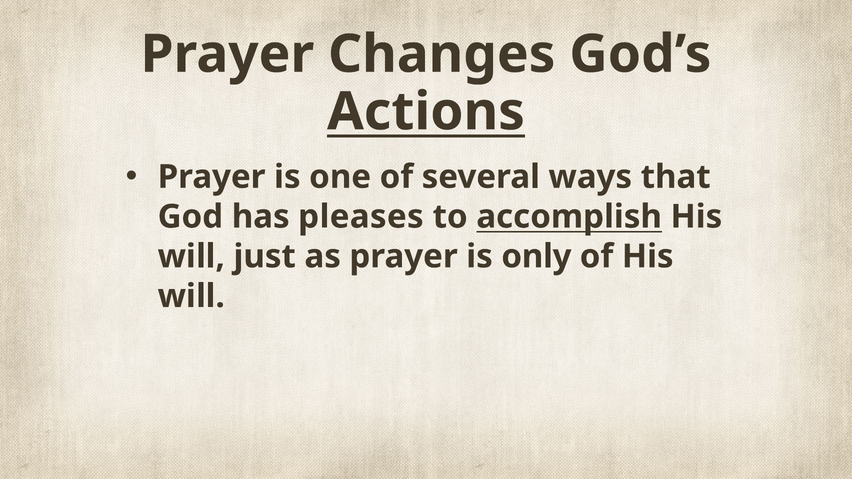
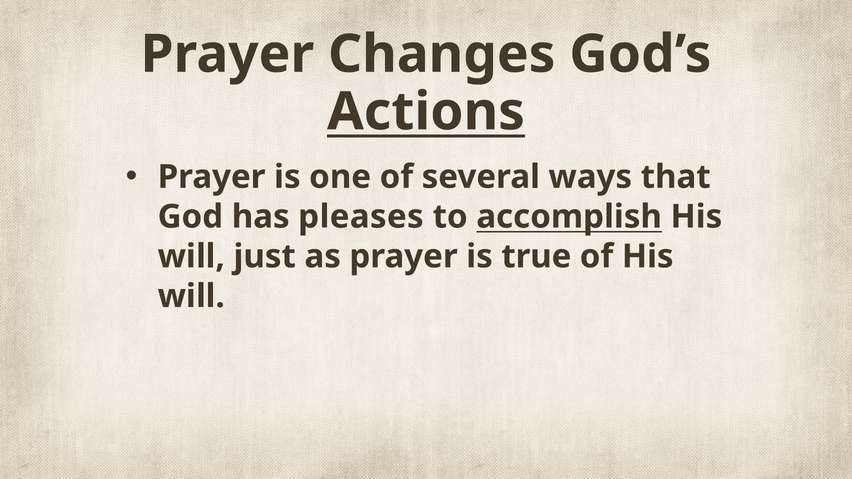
only: only -> true
